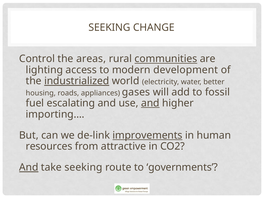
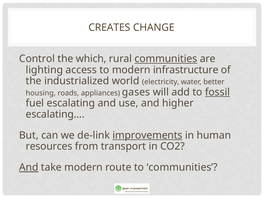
SEEKING at (109, 27): SEEKING -> CREATES
areas: areas -> which
development: development -> infrastructure
industrialized underline: present -> none
fossil underline: none -> present
and at (150, 103) underline: present -> none
importing…: importing… -> escalating…
attractive: attractive -> transport
take seeking: seeking -> modern
to governments: governments -> communities
